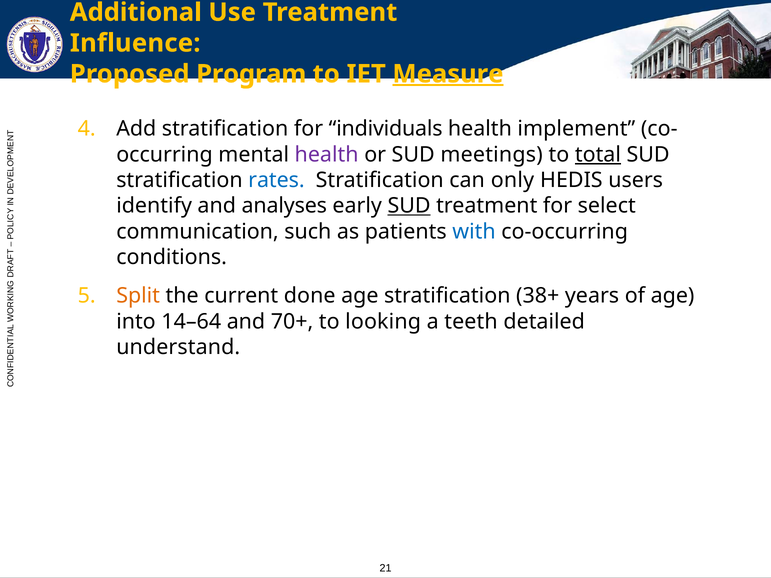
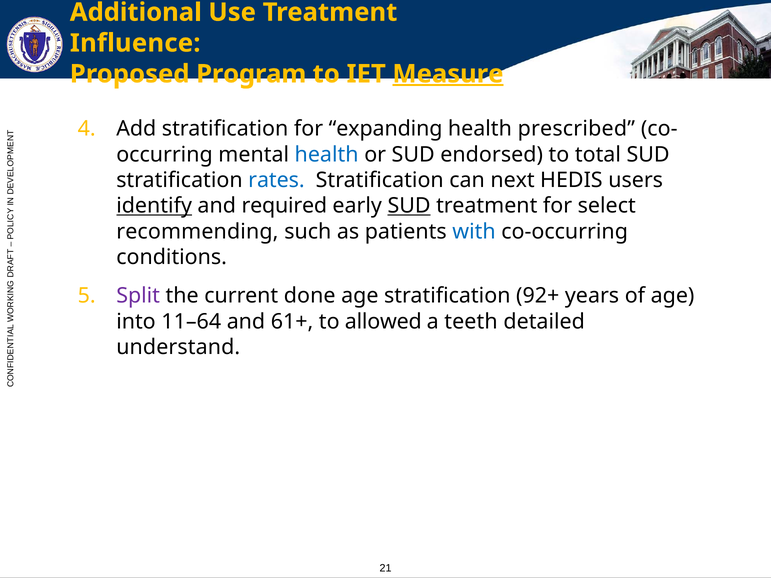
individuals: individuals -> expanding
implement: implement -> prescribed
health at (327, 155) colour: purple -> blue
meetings: meetings -> endorsed
total underline: present -> none
only: only -> next
identify underline: none -> present
analyses: analyses -> required
communication: communication -> recommending
Split colour: orange -> purple
38+: 38+ -> 92+
14–64: 14–64 -> 11–64
70+: 70+ -> 61+
looking: looking -> allowed
